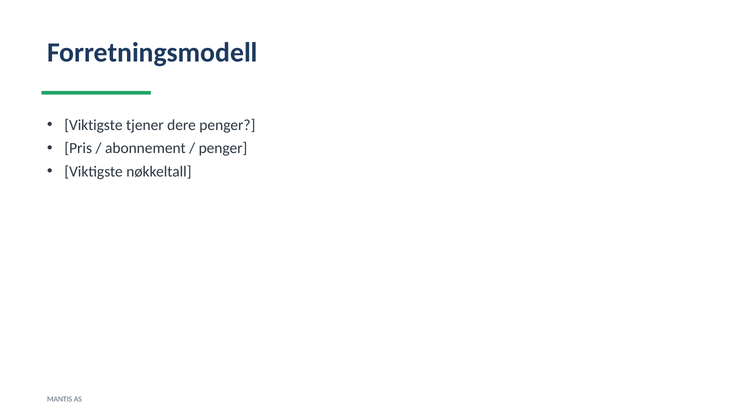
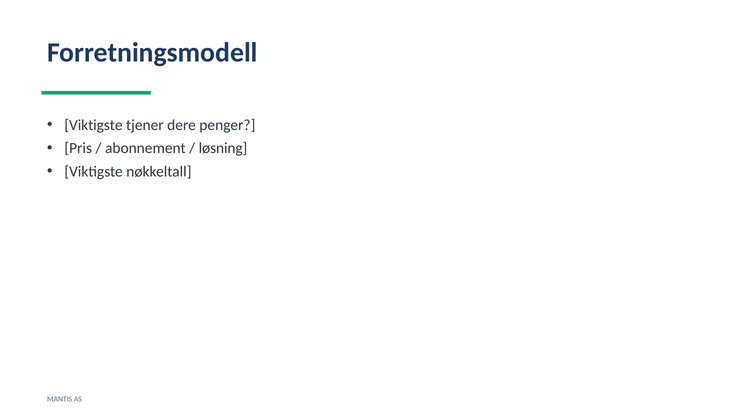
penger at (223, 148): penger -> løsning
